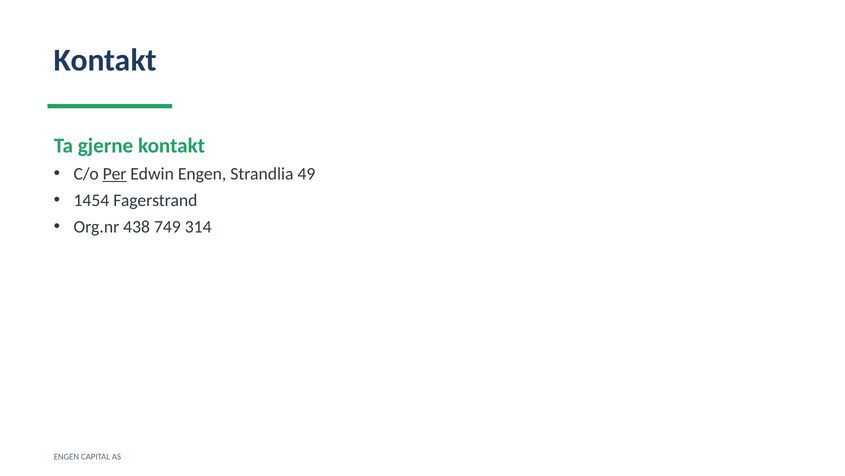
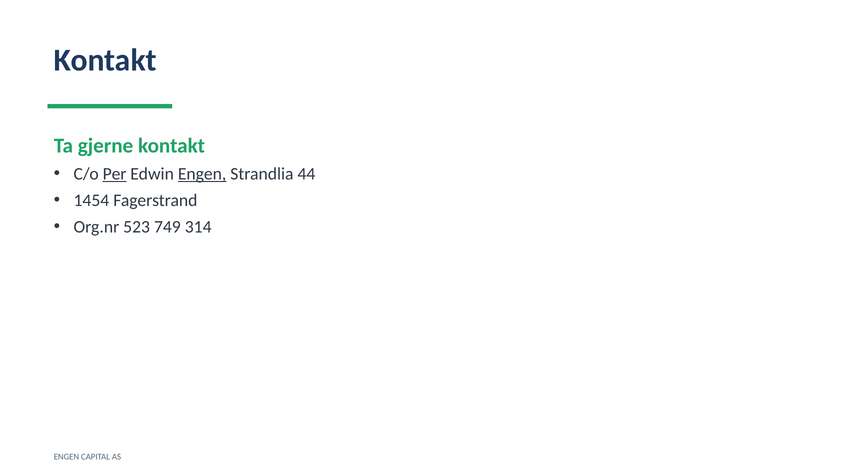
Engen at (202, 174) underline: none -> present
49: 49 -> 44
438: 438 -> 523
